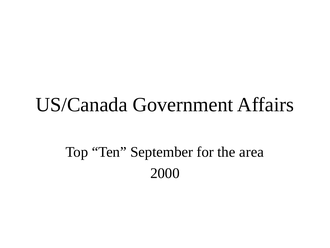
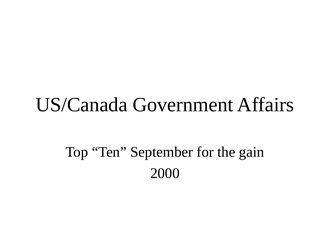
area: area -> gain
